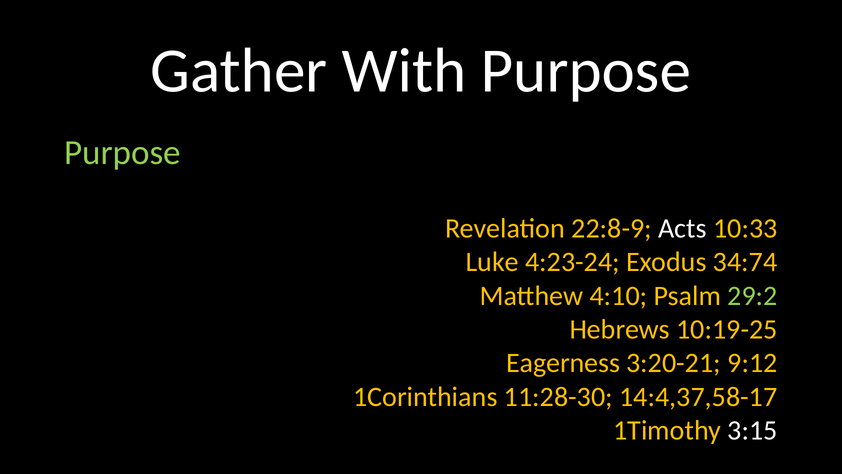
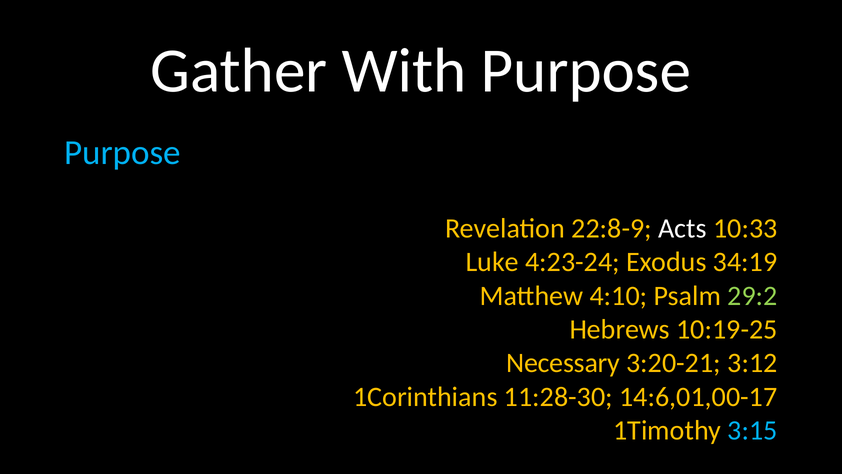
Purpose at (123, 153) colour: light green -> light blue
34:74: 34:74 -> 34:19
Eagerness: Eagerness -> Necessary
9:12: 9:12 -> 3:12
14:4,37,58-17: 14:4,37,58-17 -> 14:6,01,00-17
3:15 colour: white -> light blue
